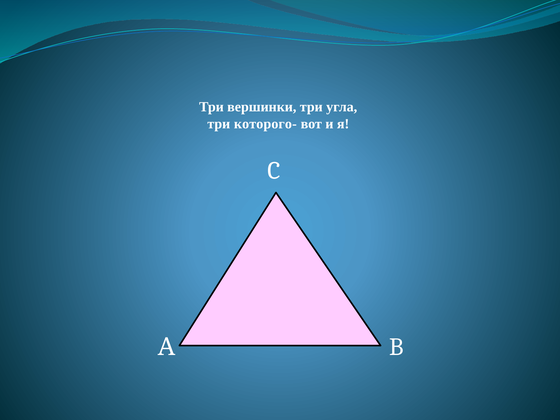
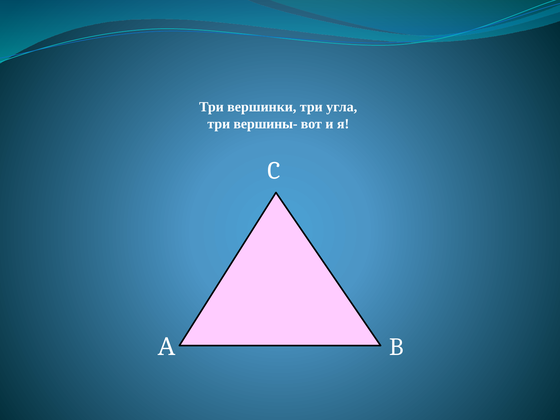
которого-: которого- -> вершины-
